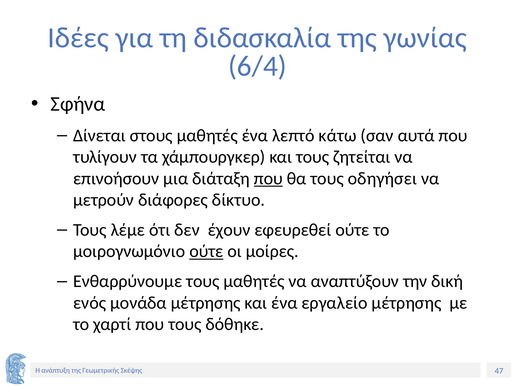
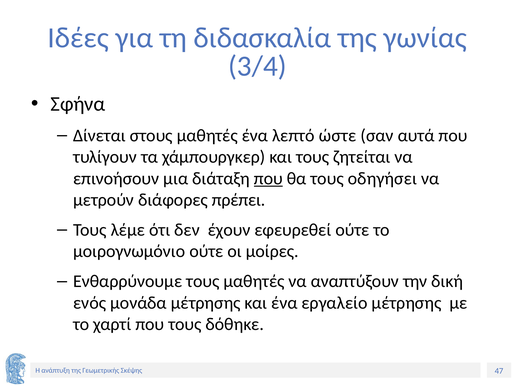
6/4: 6/4 -> 3/4
κάτω: κάτω -> ώστε
δίκτυο: δίκτυο -> πρέπει
ούτε at (206, 252) underline: present -> none
